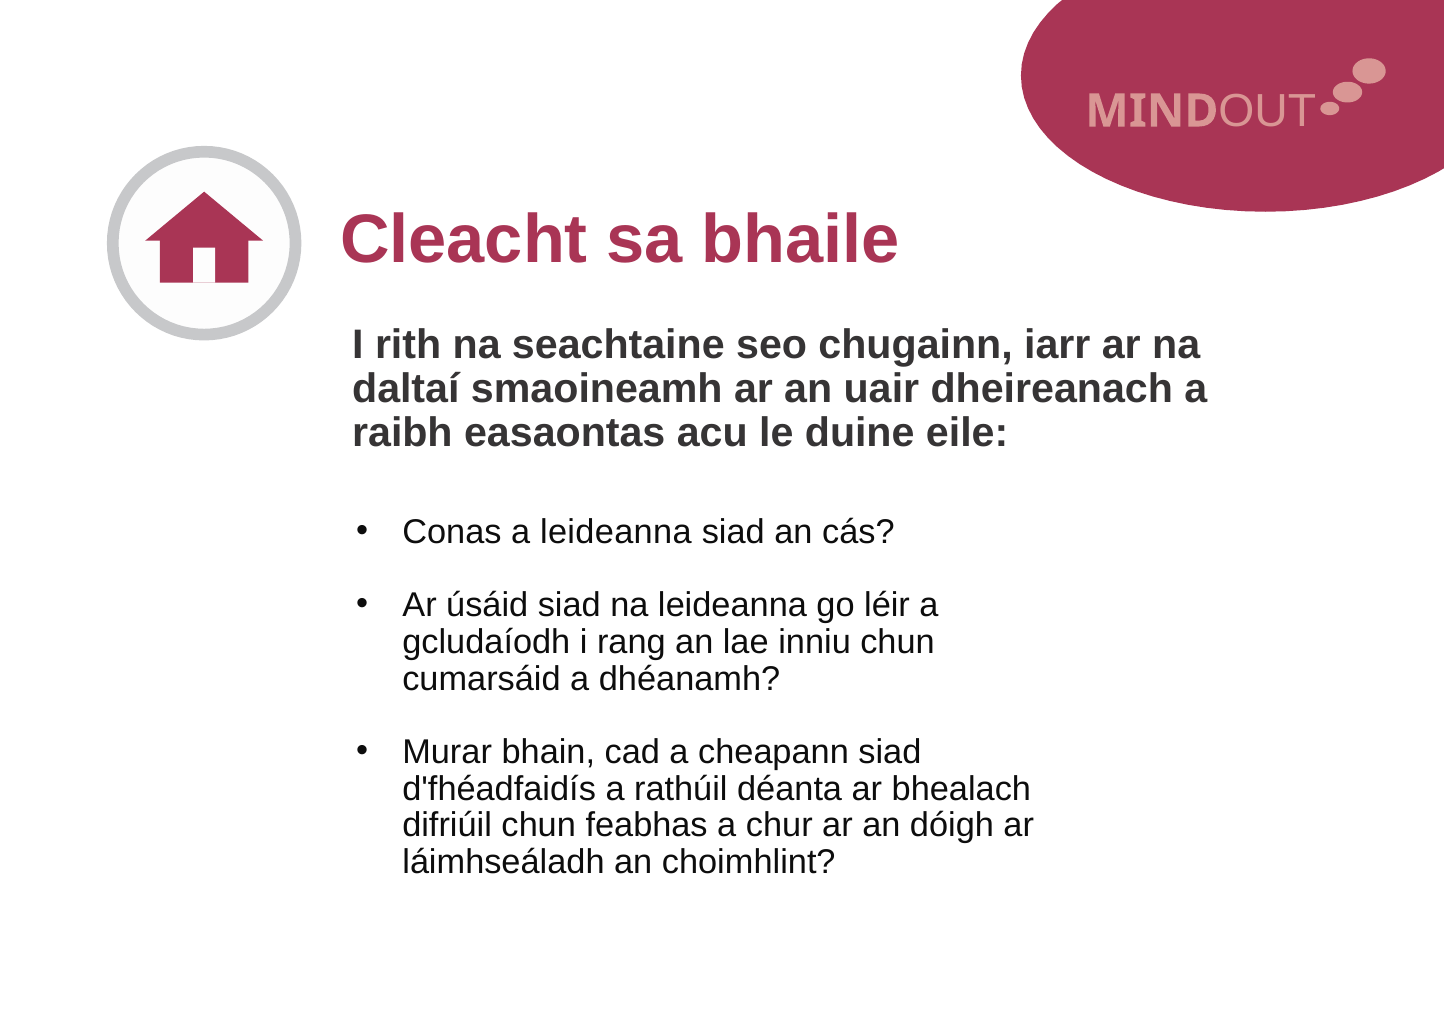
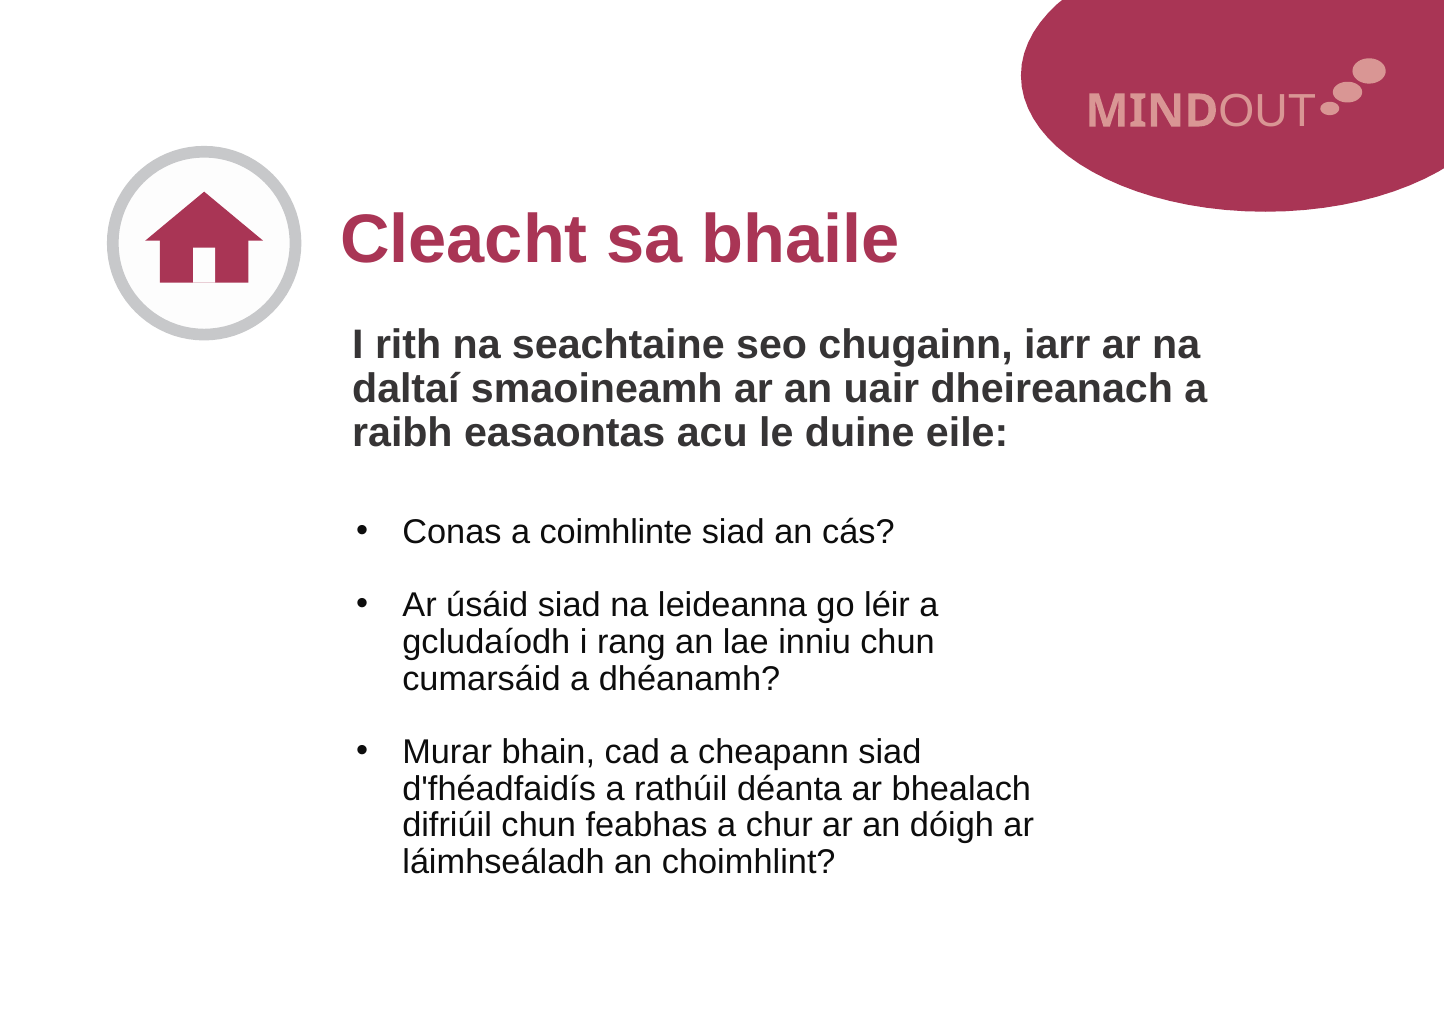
a leideanna: leideanna -> coimhlinte
